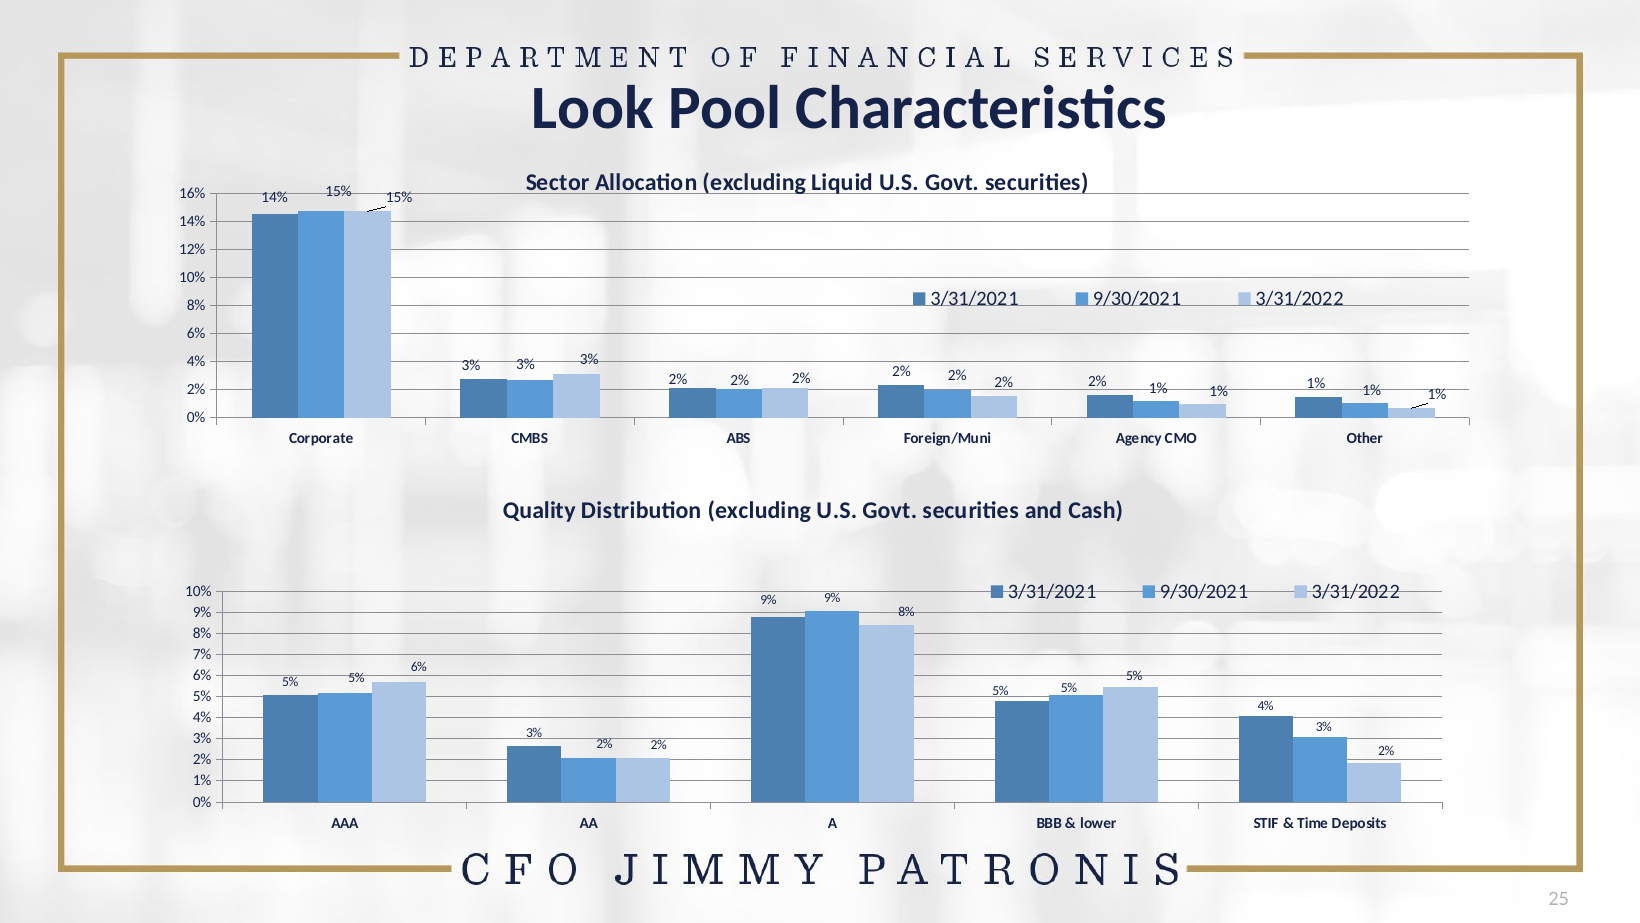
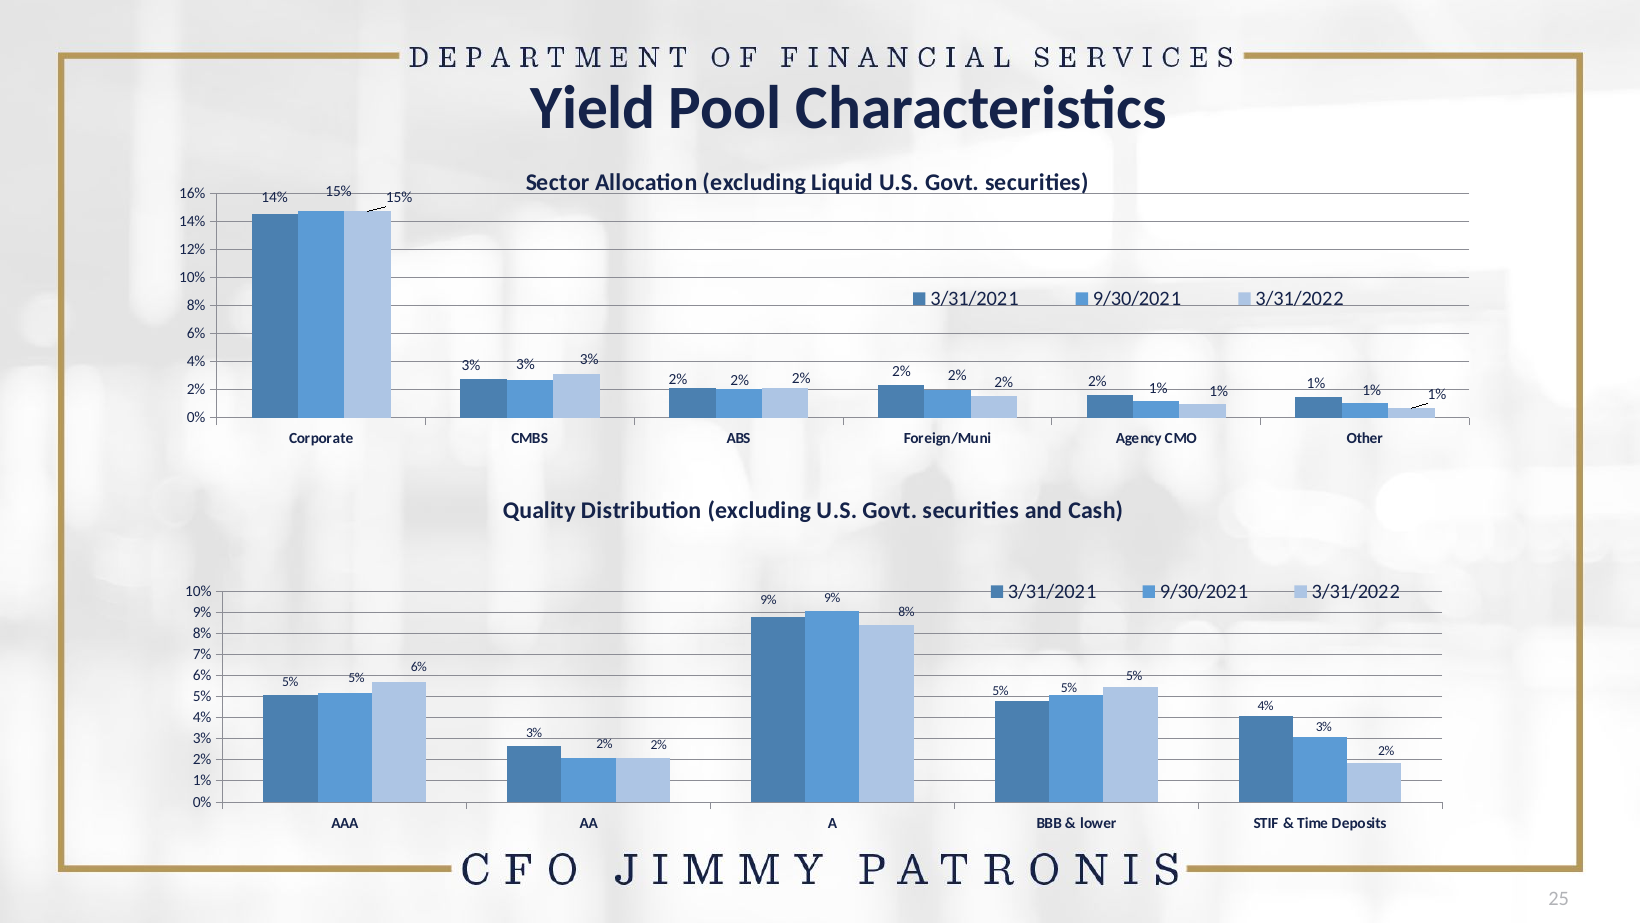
Look: Look -> Yield
